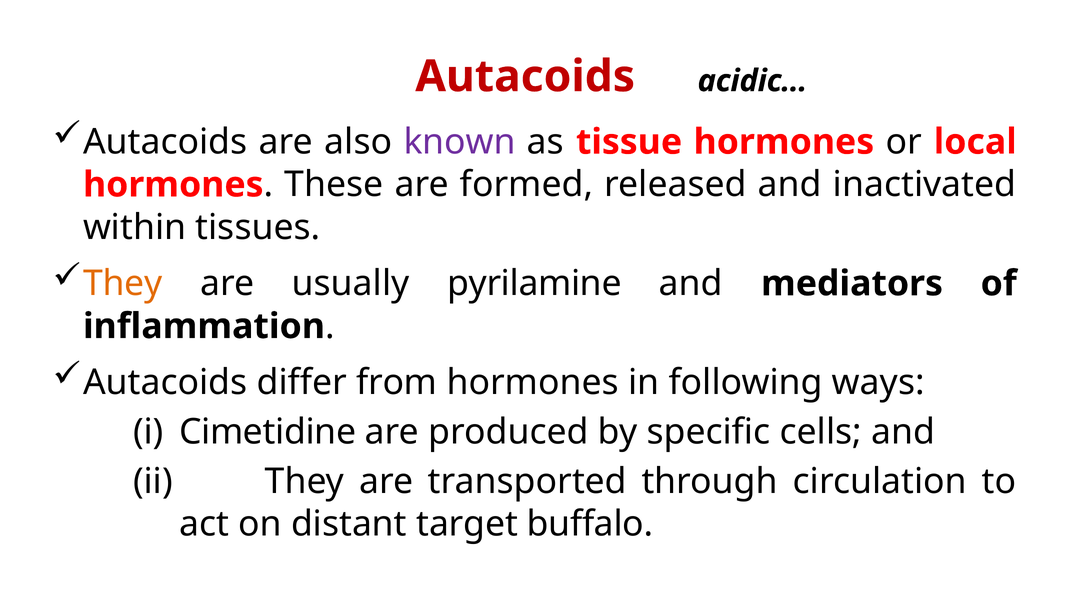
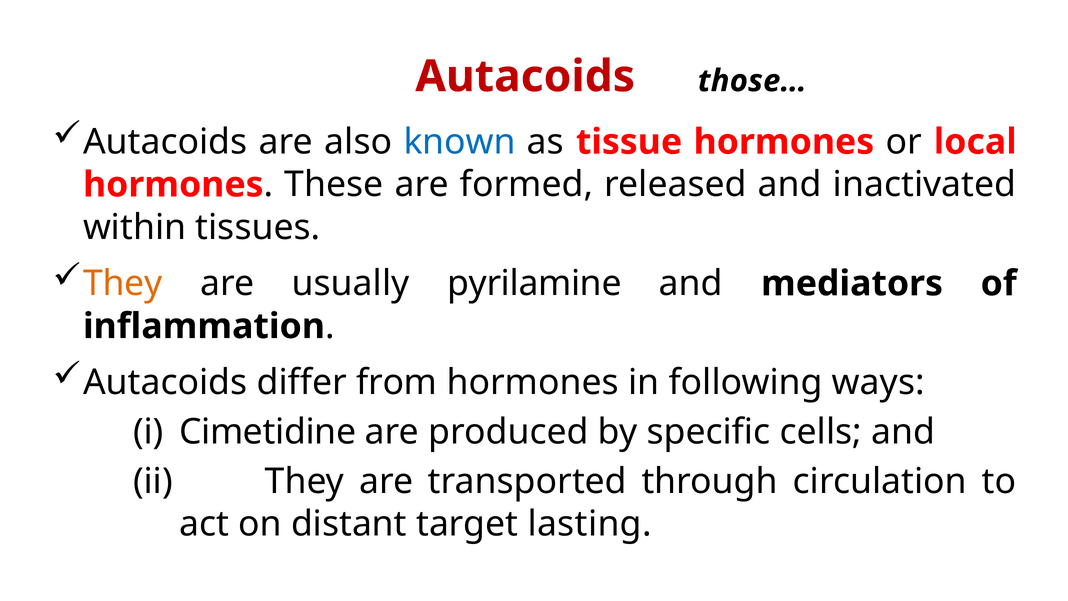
acidic…: acidic… -> those…
known colour: purple -> blue
buffalo: buffalo -> lasting
